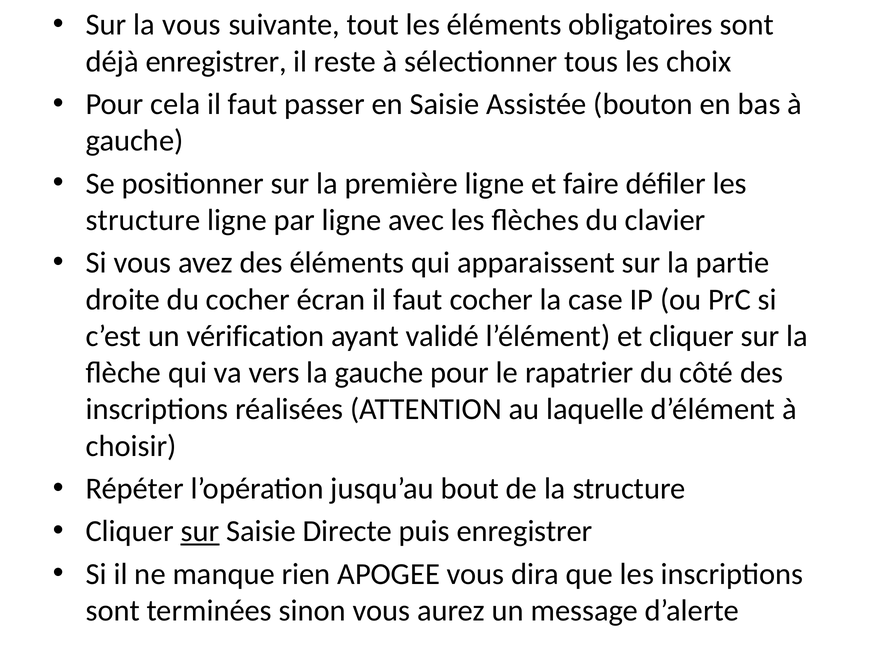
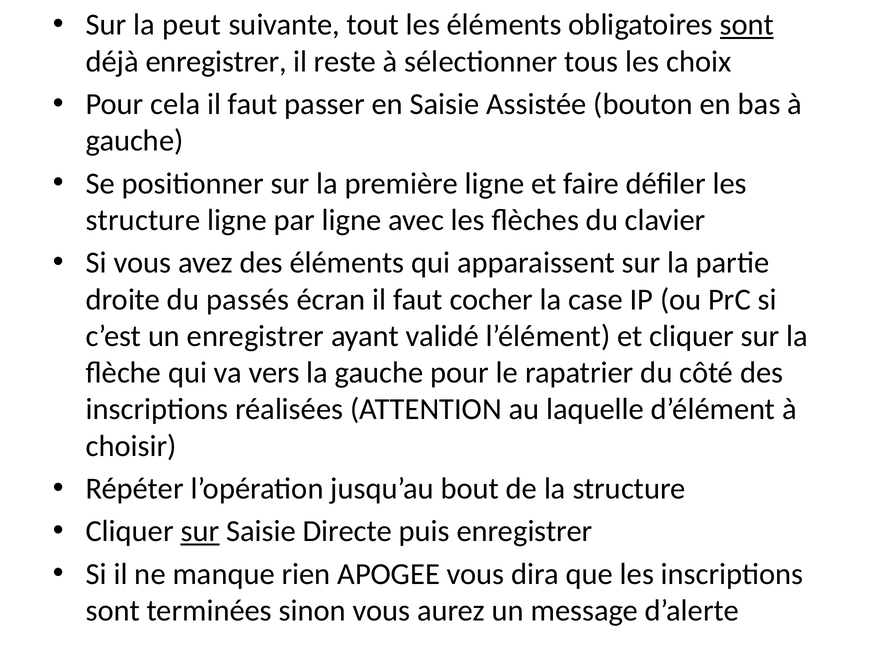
la vous: vous -> peut
sont at (747, 25) underline: none -> present
du cocher: cocher -> passés
un vérification: vérification -> enregistrer
